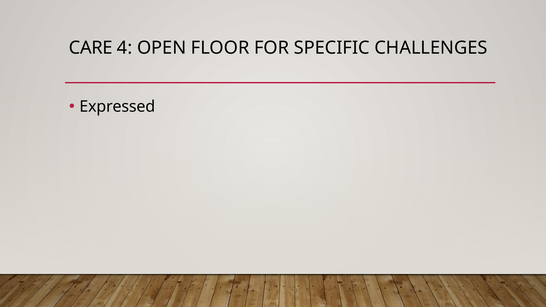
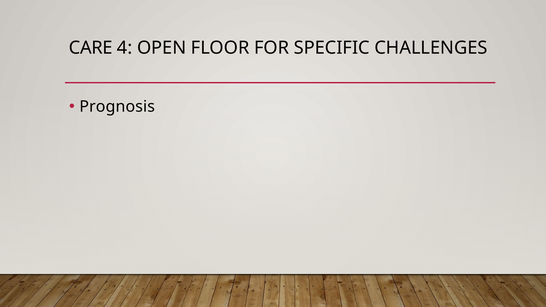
Expressed: Expressed -> Prognosis
